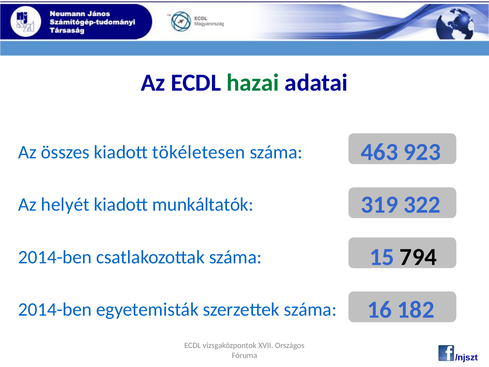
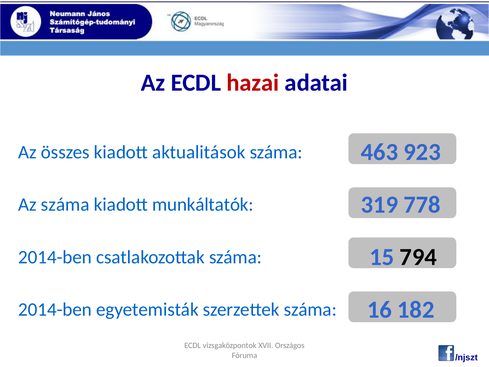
hazai colour: green -> red
tökéletesen: tökéletesen -> aktualitások
322: 322 -> 778
Az helyét: helyét -> száma
